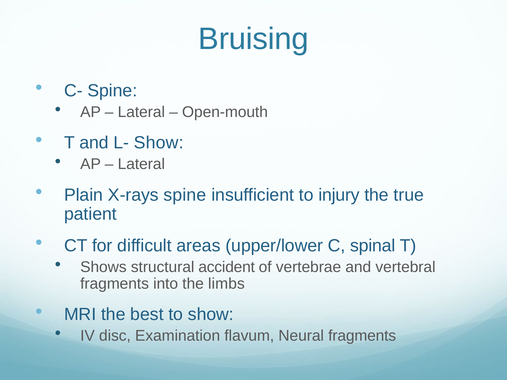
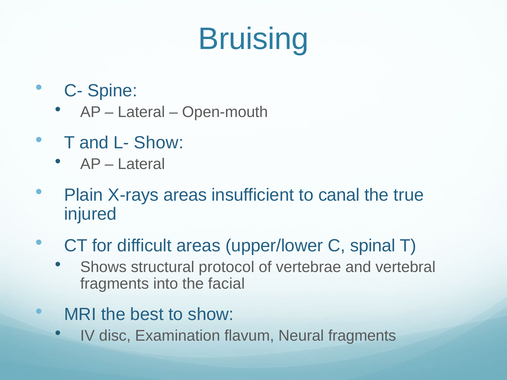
X-rays spine: spine -> areas
injury: injury -> canal
patient: patient -> injured
accident: accident -> protocol
limbs: limbs -> facial
